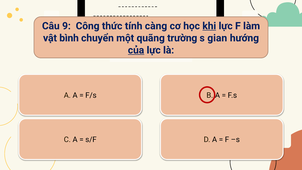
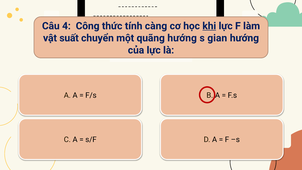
9: 9 -> 4
bình: bình -> suất
quãng trường: trường -> hướng
của underline: present -> none
